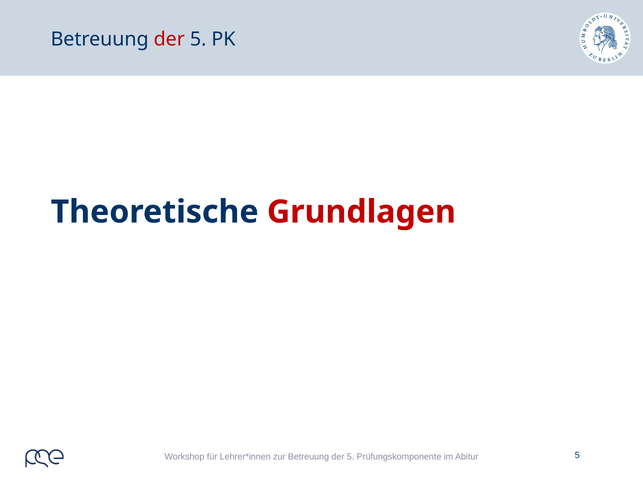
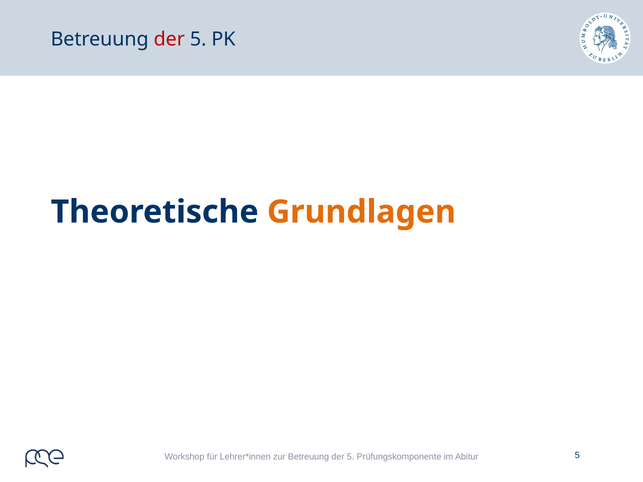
Grundlagen colour: red -> orange
